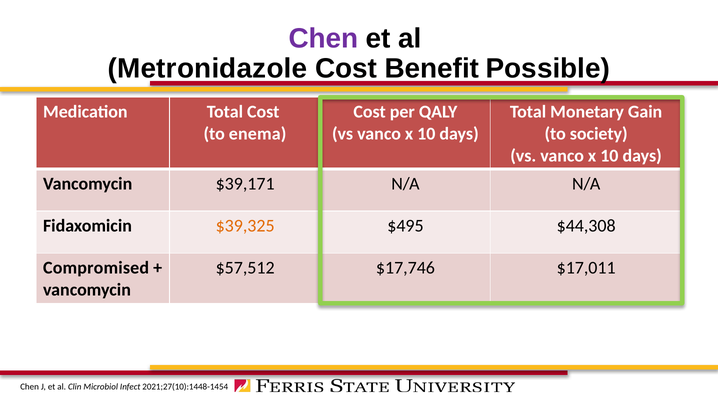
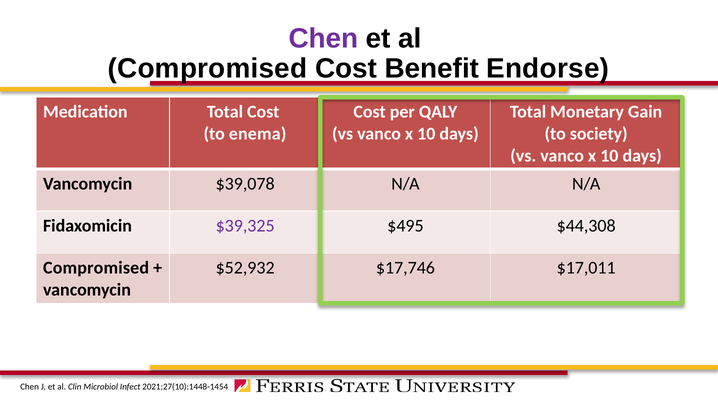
Metronidazole at (208, 69): Metronidazole -> Compromised
Possible: Possible -> Endorse
$39,171: $39,171 -> $39,078
$39,325 colour: orange -> purple
$57,512: $57,512 -> $52,932
